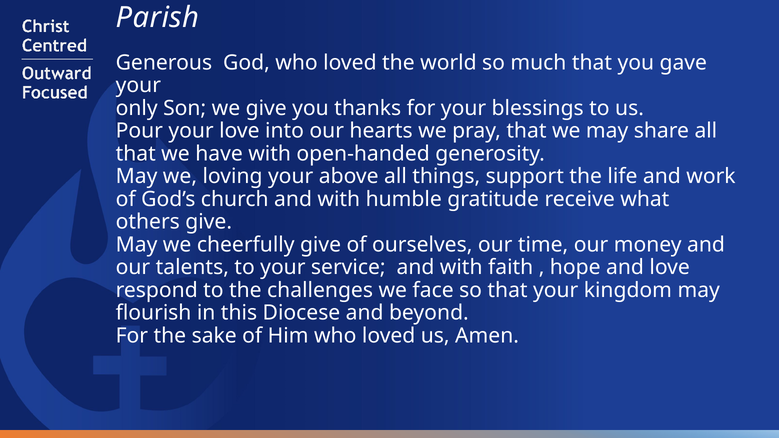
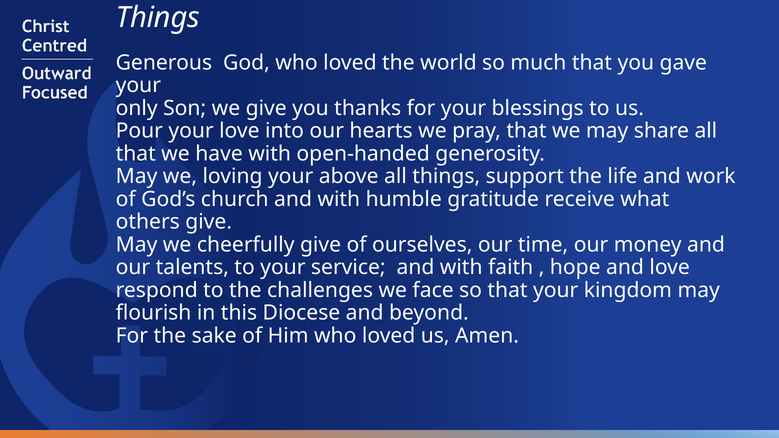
Parish at (158, 18): Parish -> Things
